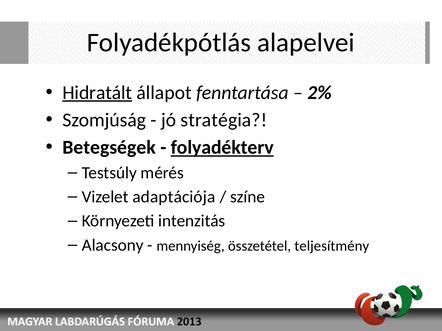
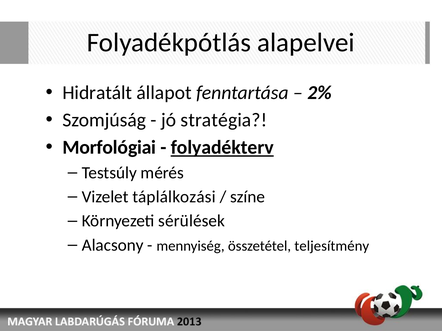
Hidratált underline: present -> none
Betegségek: Betegségek -> Morfológiai
adaptációja: adaptációja -> táplálkozási
intenzitás: intenzitás -> sérülések
